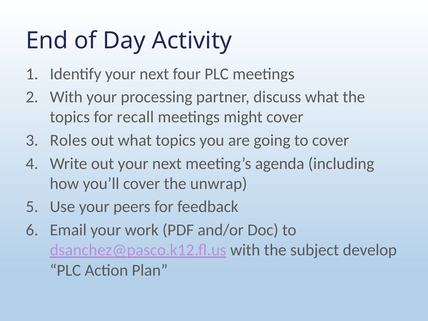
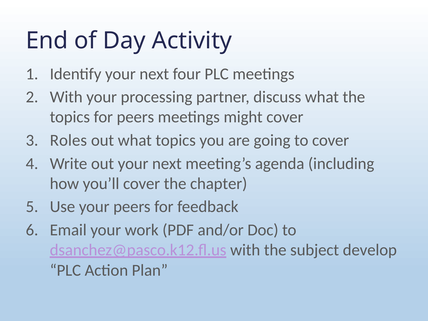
for recall: recall -> peers
unwrap: unwrap -> chapter
